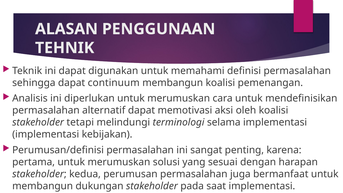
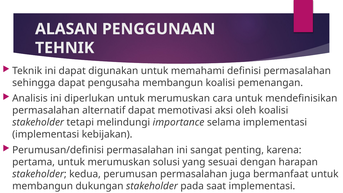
continuum: continuum -> pengusaha
terminologi: terminologi -> importance
